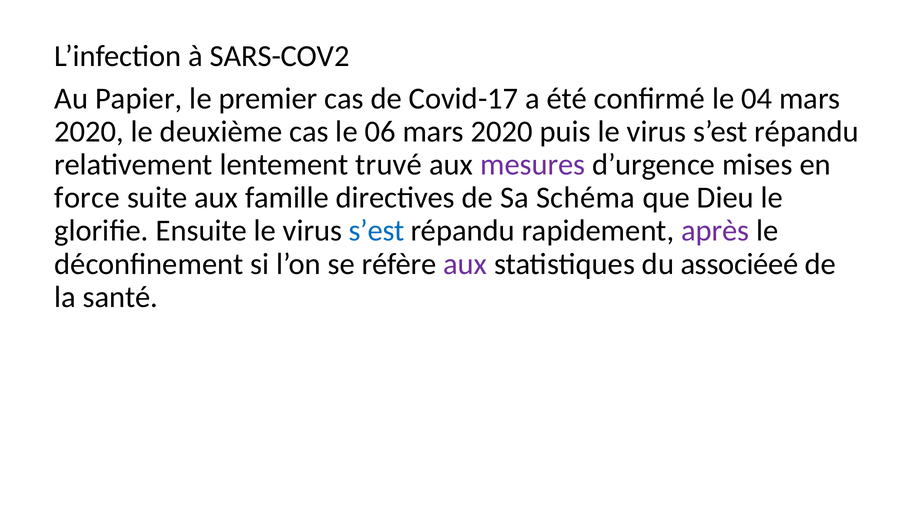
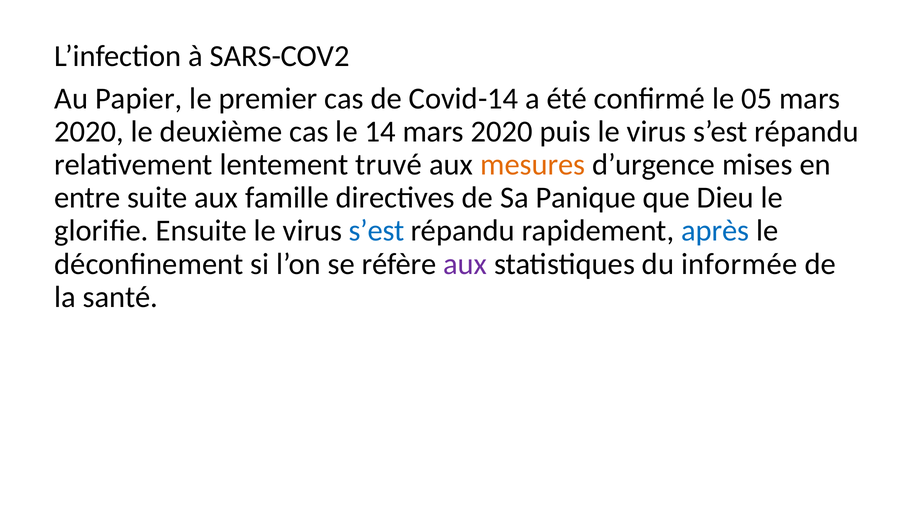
Covid-17: Covid-17 -> Covid-14
04: 04 -> 05
06: 06 -> 14
mesures colour: purple -> orange
force: force -> entre
Schéma: Schéma -> Panique
après colour: purple -> blue
associéeé: associéeé -> informée
